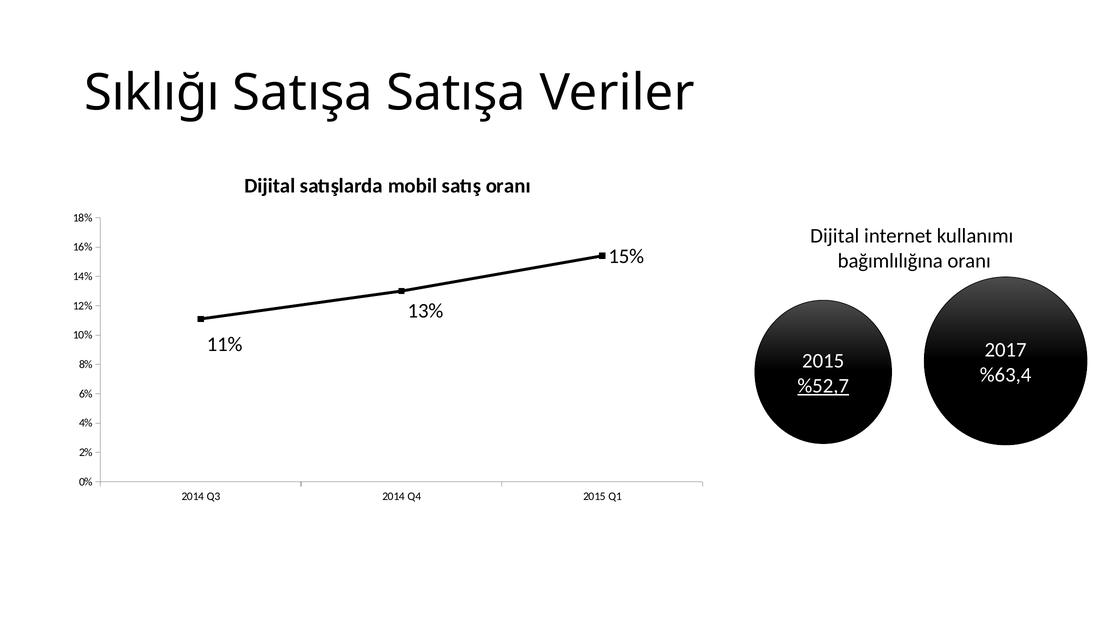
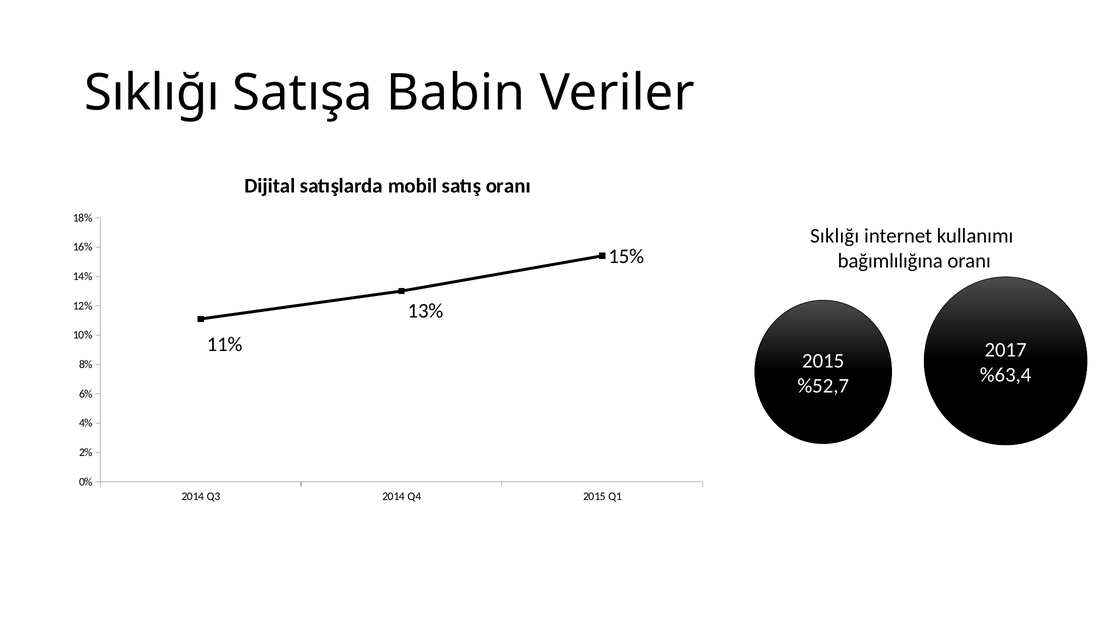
Satışa Satışa: Satışa -> Babin
Dijital at (835, 236): Dijital -> Sıklığı
%52,7 underline: present -> none
